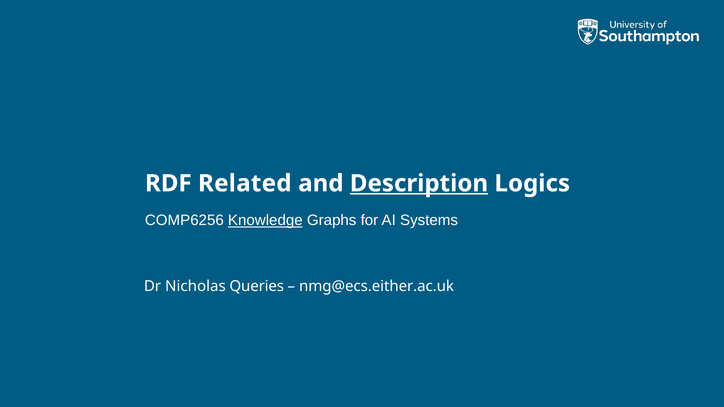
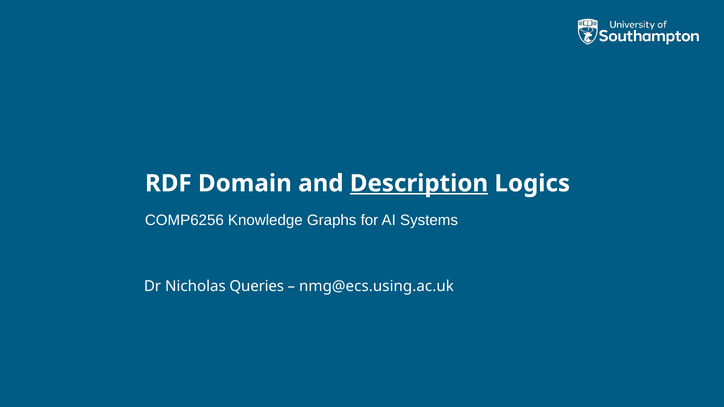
Related: Related -> Domain
Knowledge underline: present -> none
nmg@ecs.either.ac.uk: nmg@ecs.either.ac.uk -> nmg@ecs.using.ac.uk
